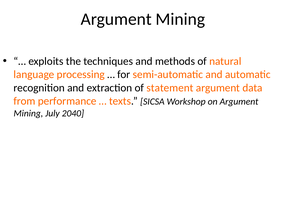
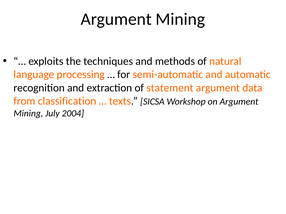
performance: performance -> classification
2040: 2040 -> 2004
